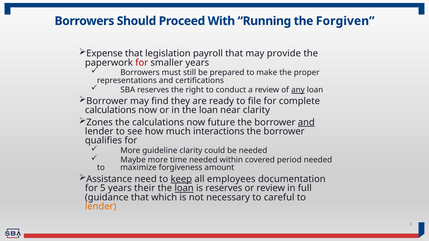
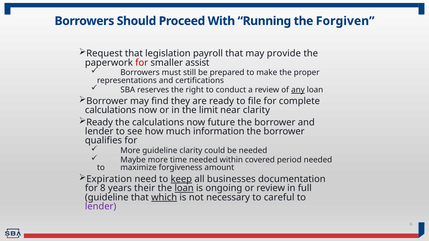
Expense: Expense -> Request
smaller years: years -> assist
in the loan: loan -> limit
Zones at (100, 122): Zones -> Ready
and at (306, 122) underline: present -> none
interactions: interactions -> information
Assistance: Assistance -> Expiration
employees: employees -> businesses
5: 5 -> 8
is reserves: reserves -> ongoing
guidance at (107, 198): guidance -> guideline
which underline: none -> present
lender at (101, 207) colour: orange -> purple
